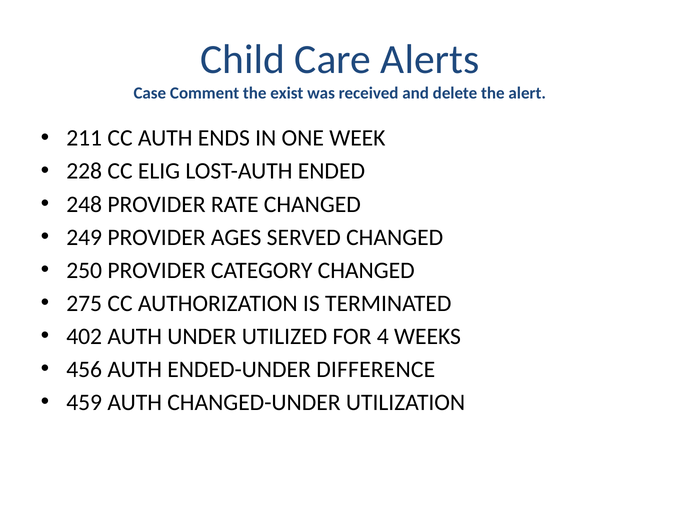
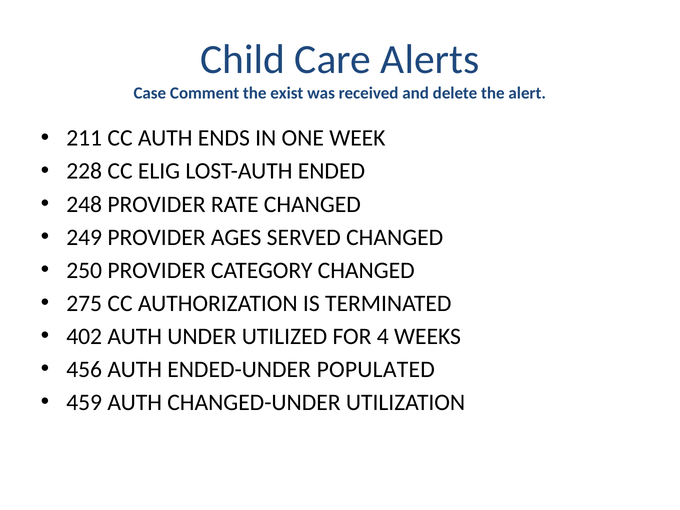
DIFFERENCE: DIFFERENCE -> POPULATED
